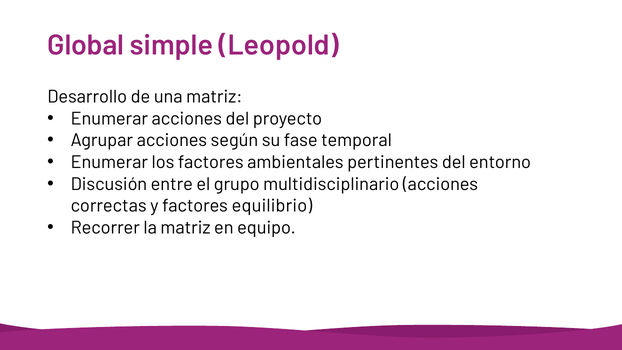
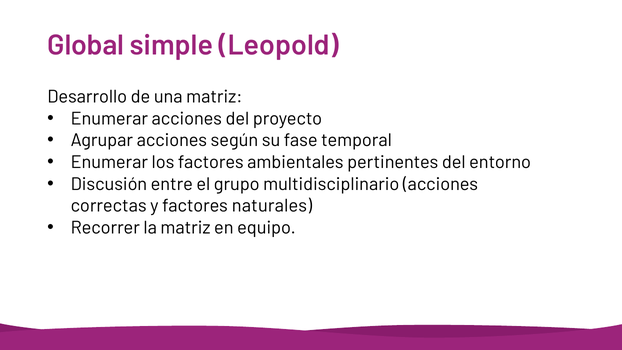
equilibrio: equilibrio -> naturales
